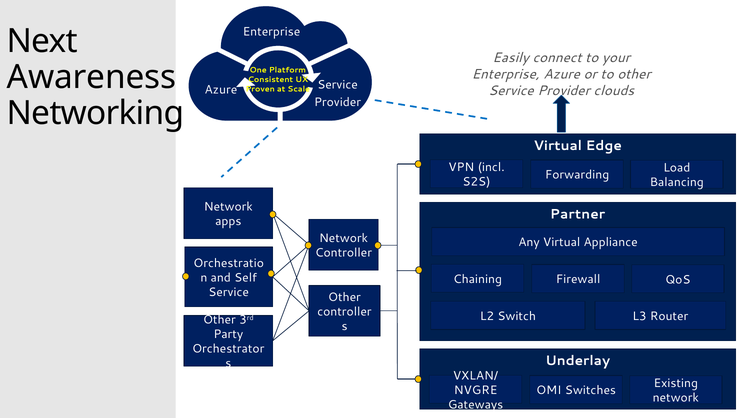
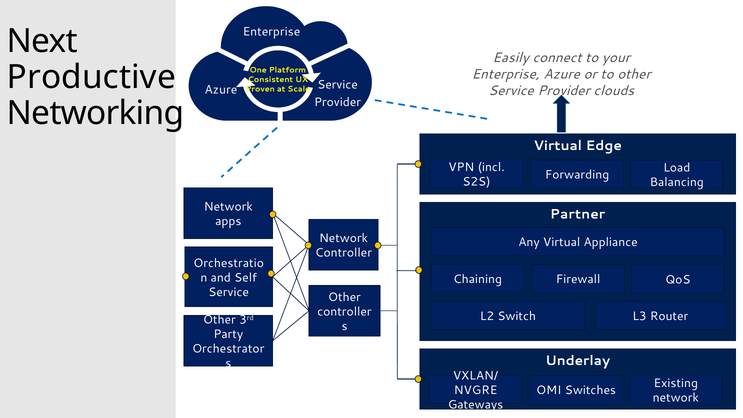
Awareness: Awareness -> Productive
